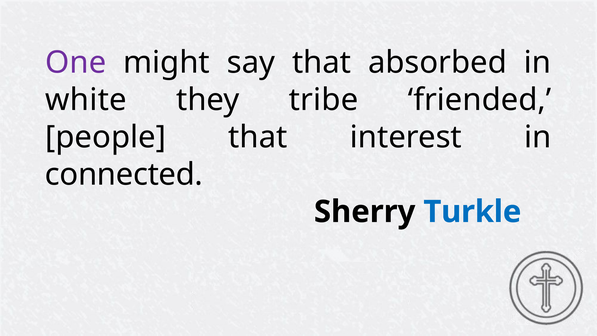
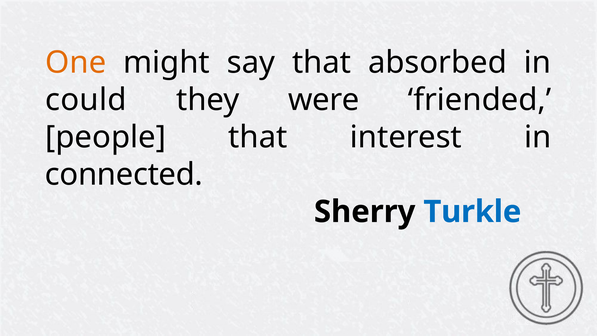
One colour: purple -> orange
white: white -> could
tribe: tribe -> were
